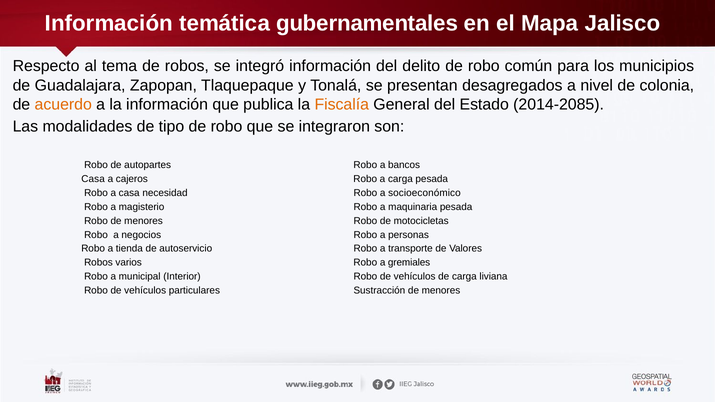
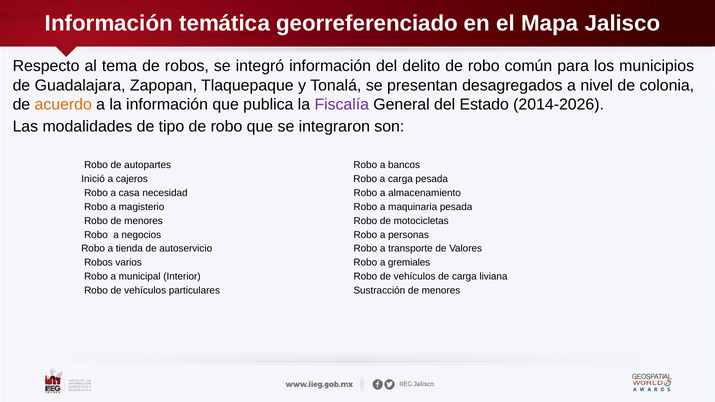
gubernamentales: gubernamentales -> georreferenciado
Fiscalía colour: orange -> purple
2014-2085: 2014-2085 -> 2014-2026
Casa at (93, 179): Casa -> Inició
socioeconómico: socioeconómico -> almacenamiento
